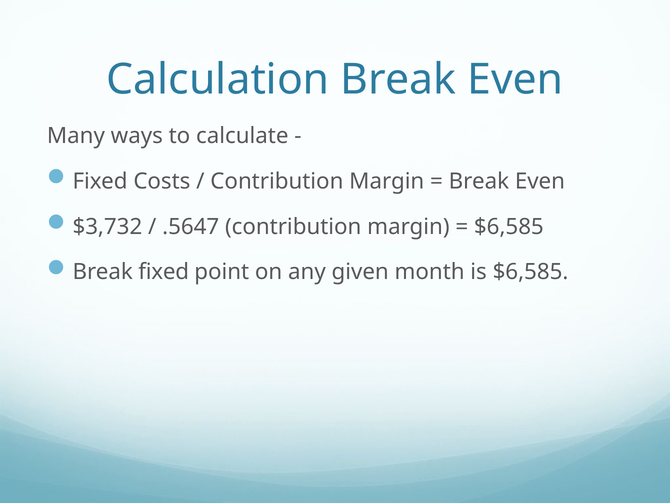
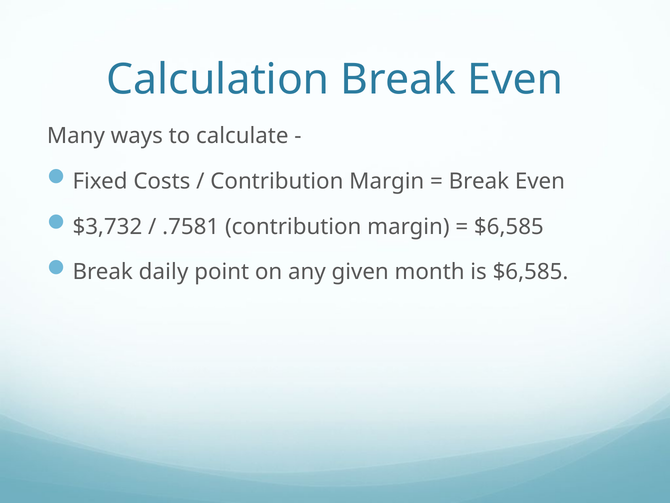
.5647: .5647 -> .7581
Break fixed: fixed -> daily
